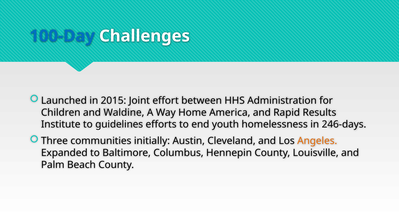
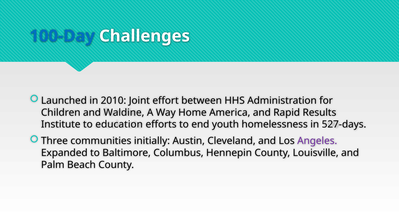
2015: 2015 -> 2010
guidelines: guidelines -> education
246-days: 246-days -> 527-days
Angeles colour: orange -> purple
